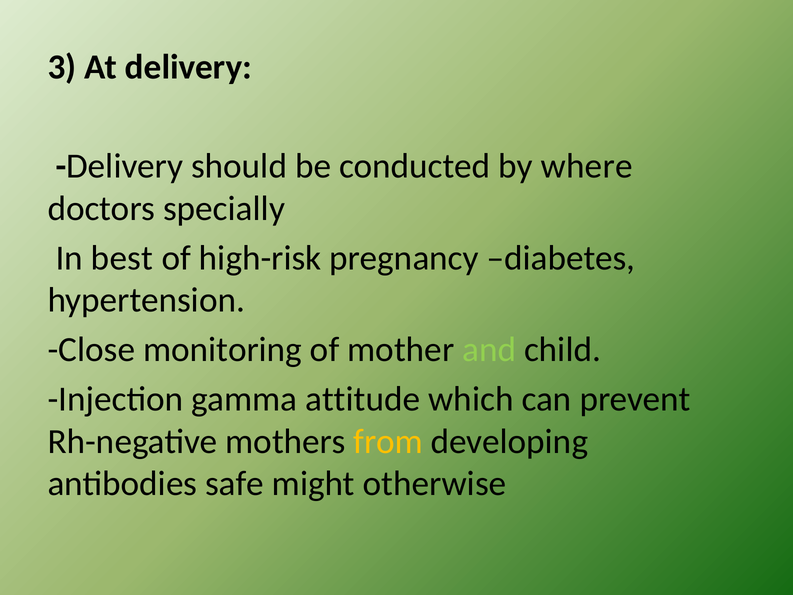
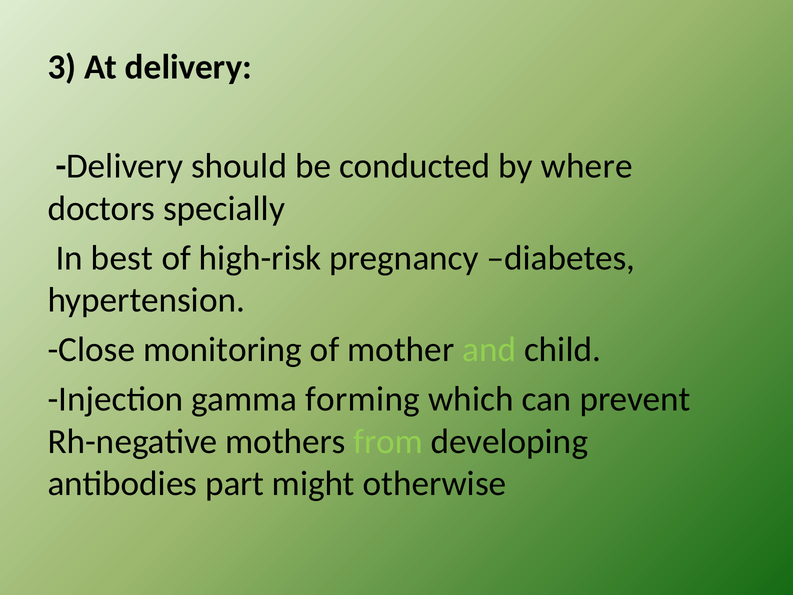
attitude: attitude -> forming
from colour: yellow -> light green
safe: safe -> part
